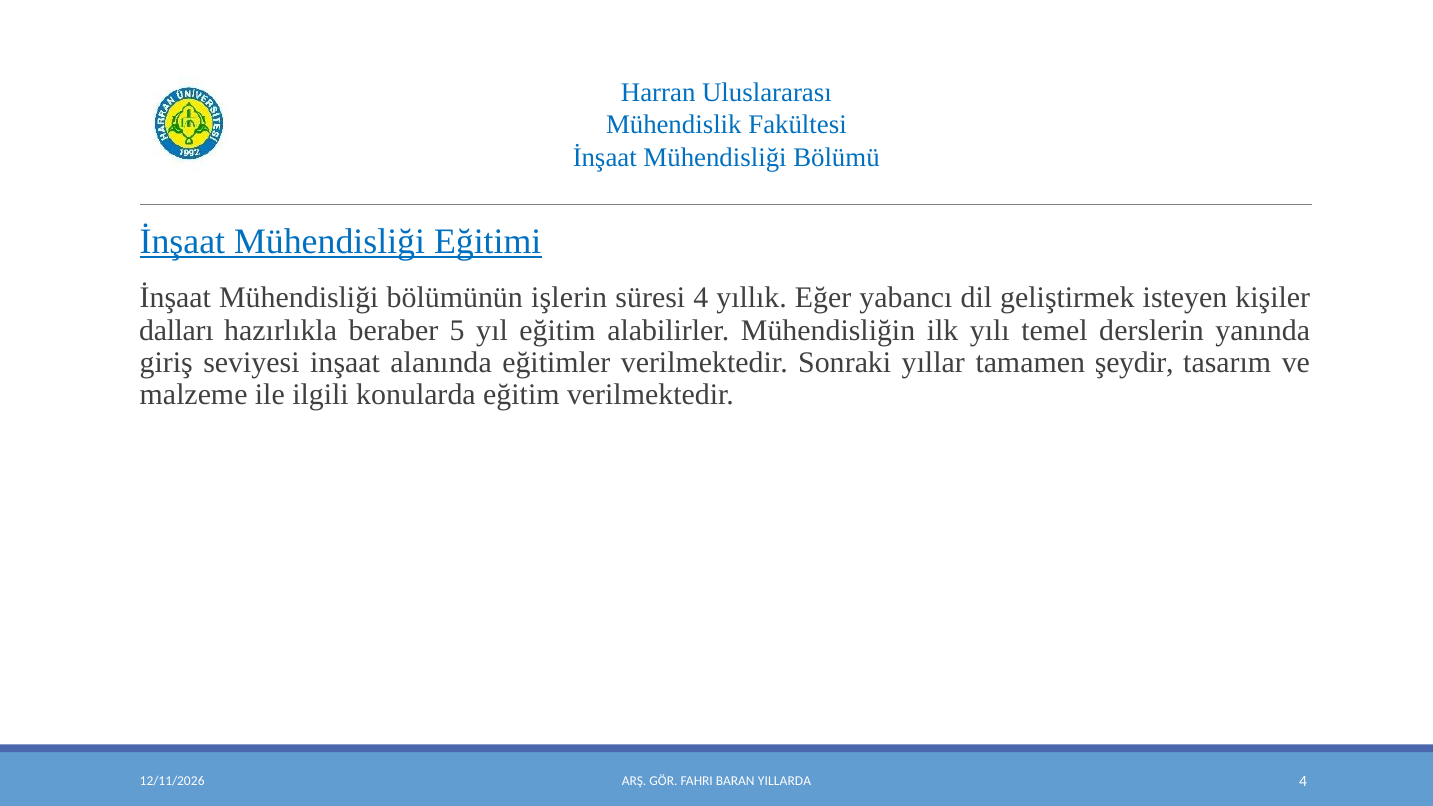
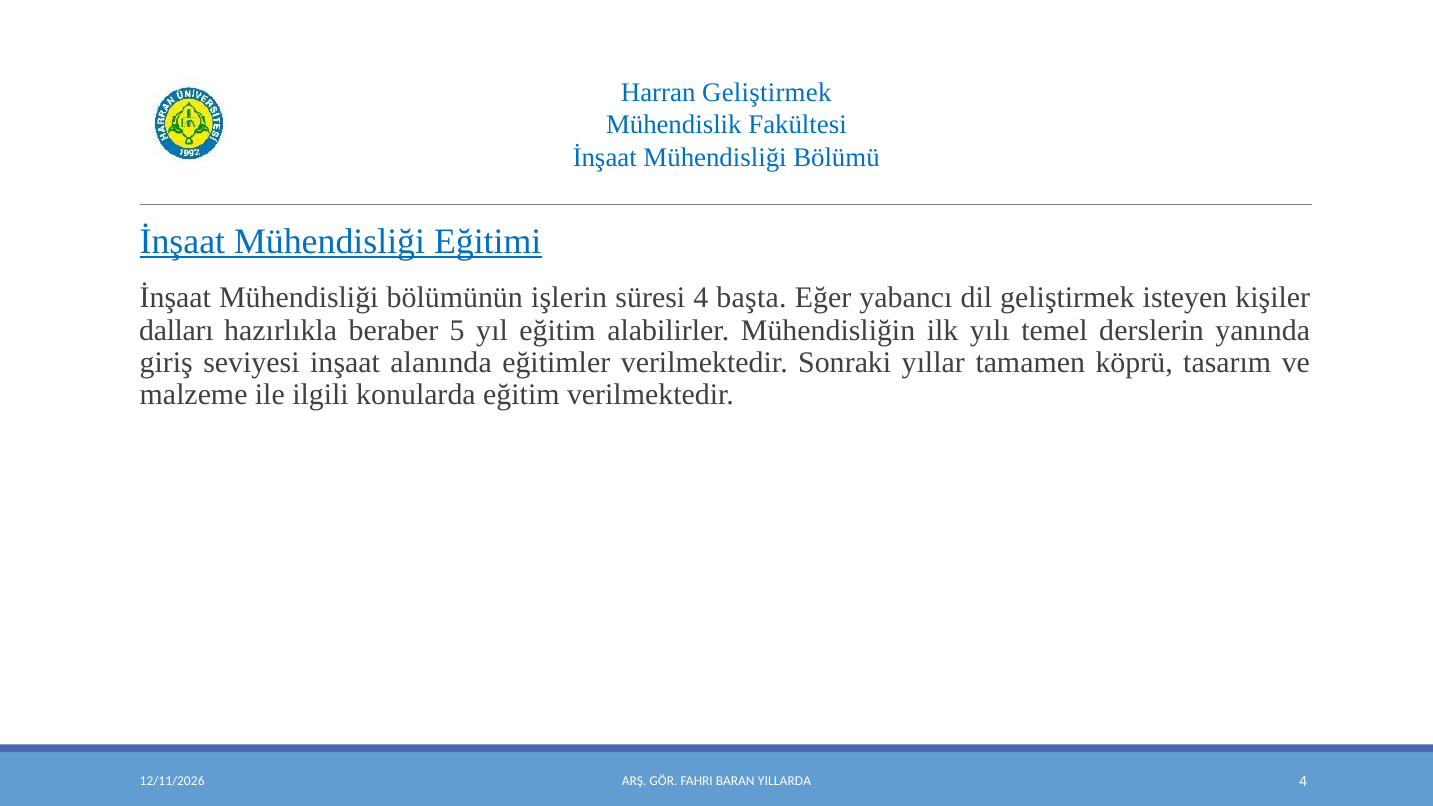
Harran Uluslararası: Uluslararası -> Geliştirmek
yıllık: yıllık -> başta
şeydir: şeydir -> köprü
